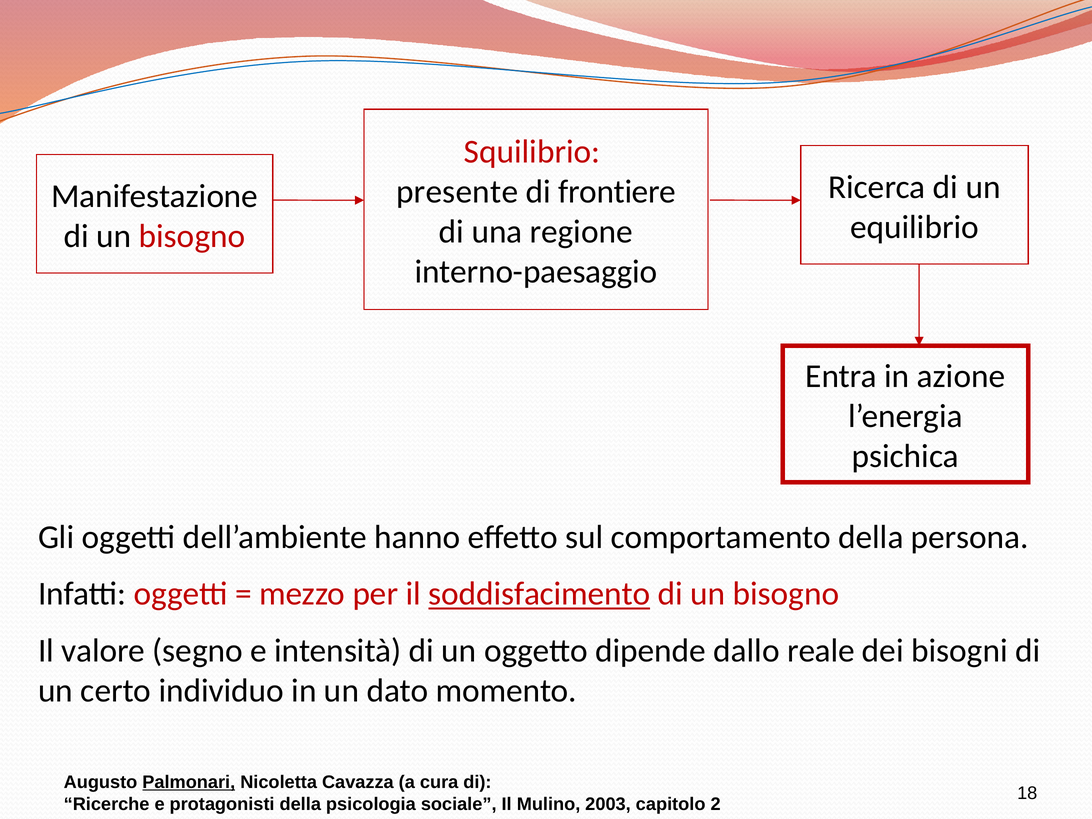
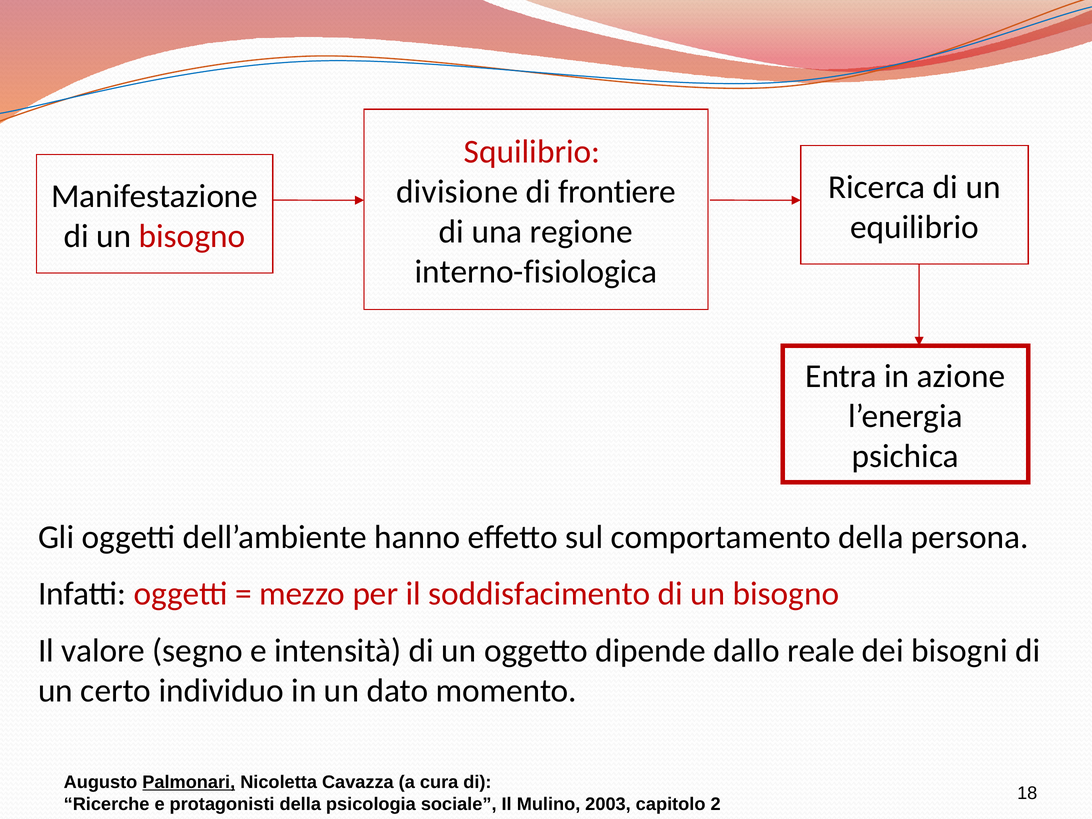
presente: presente -> divisione
interno-paesaggio: interno-paesaggio -> interno-fisiologica
soddisfacimento underline: present -> none
